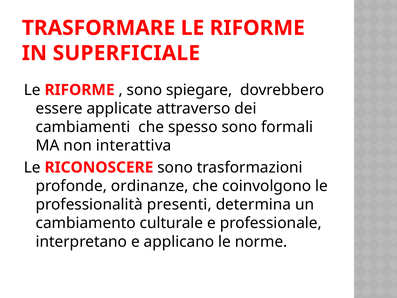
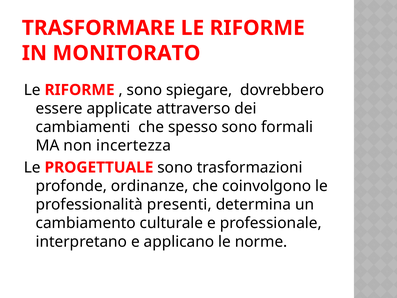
SUPERFICIALE: SUPERFICIALE -> MONITORATO
interattiva: interattiva -> incertezza
RICONOSCERE: RICONOSCERE -> PROGETTUALE
